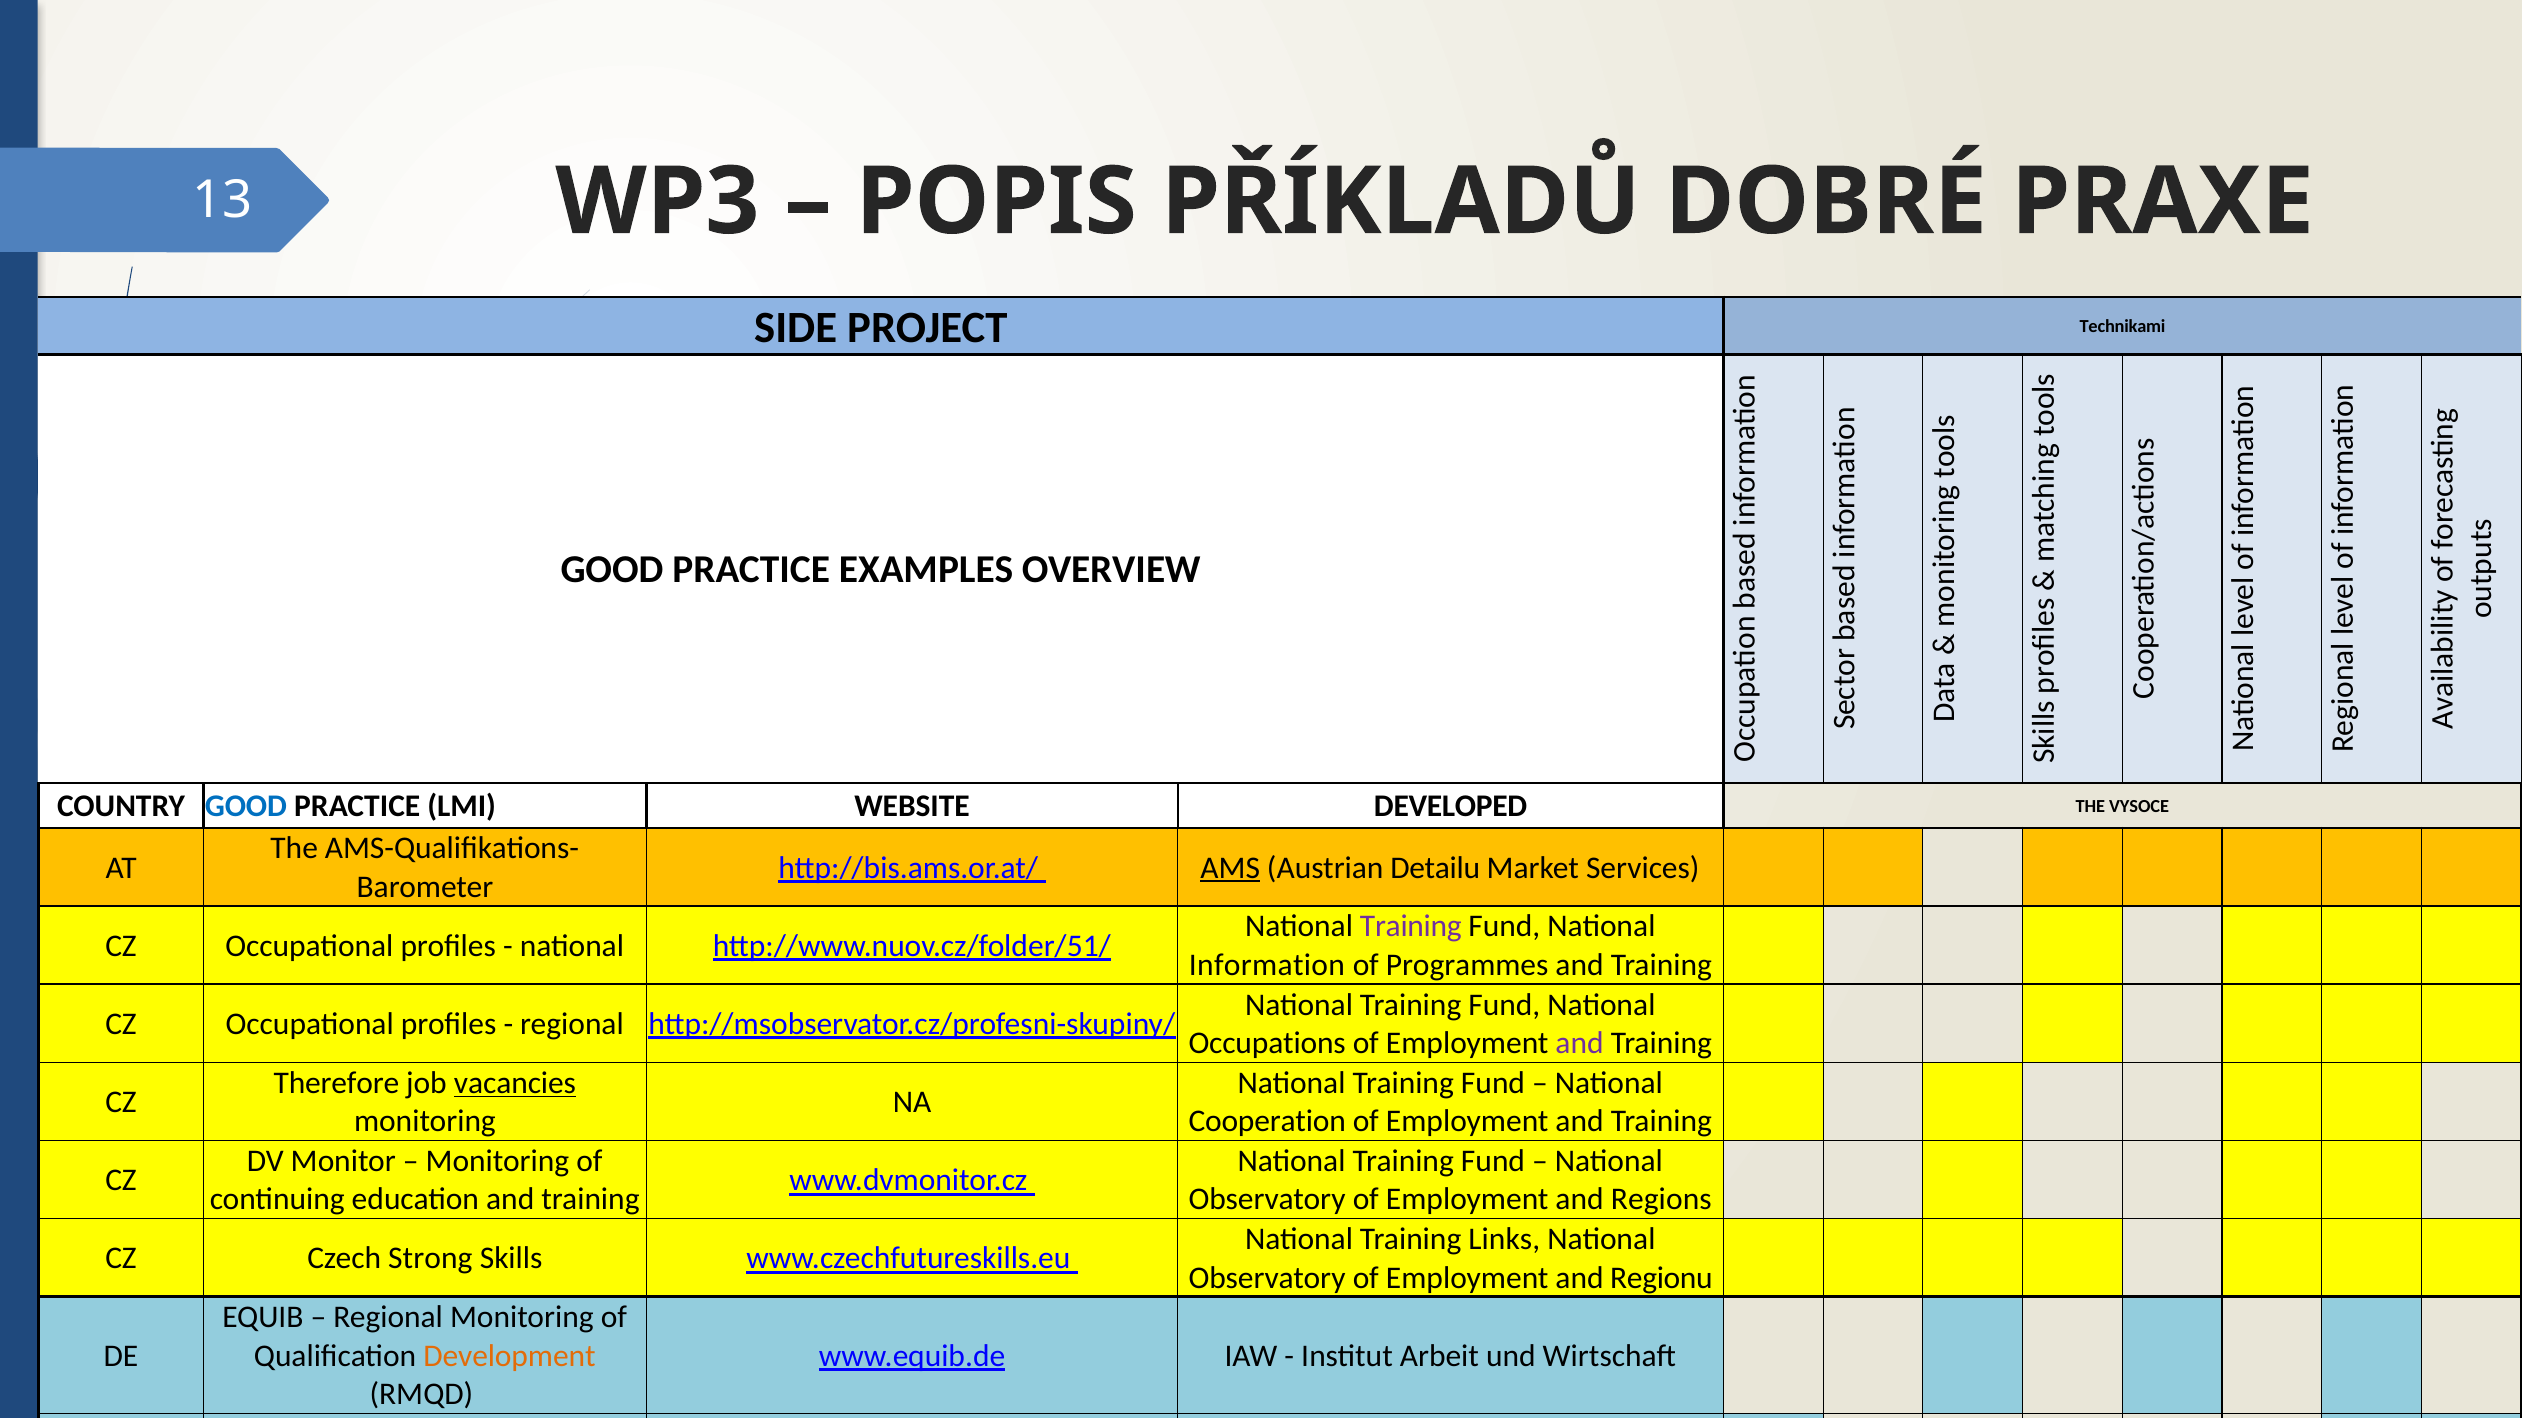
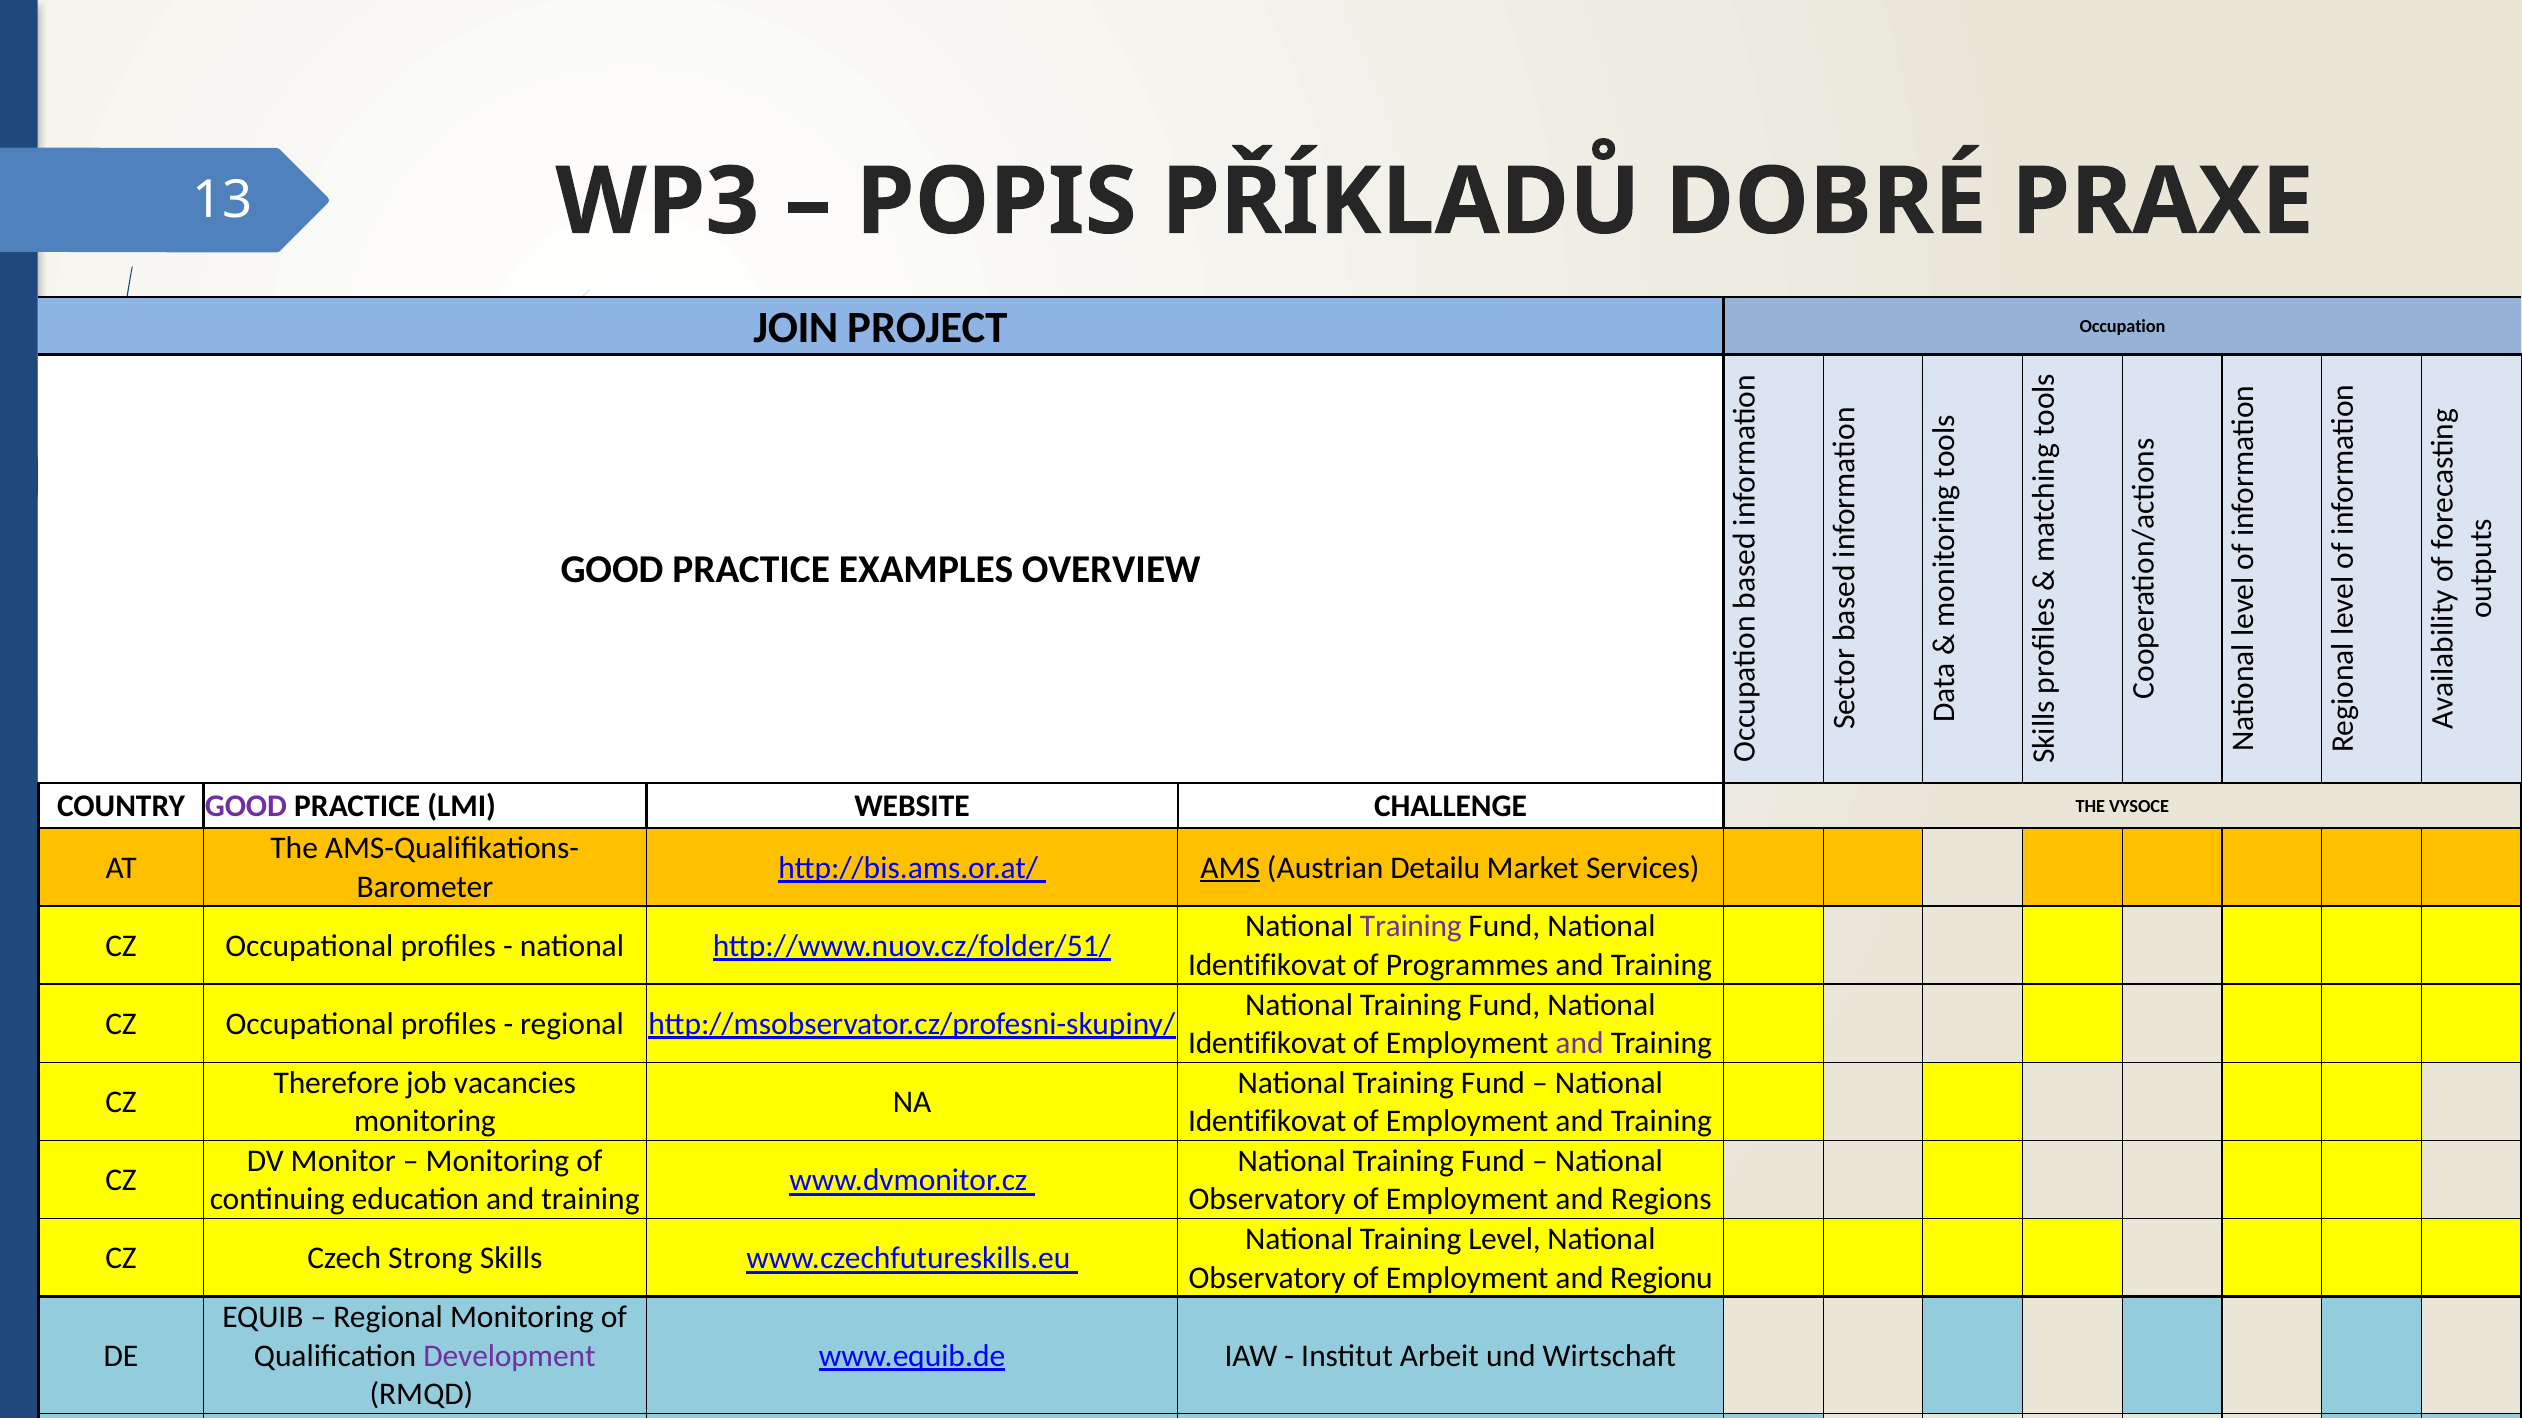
SIDE: SIDE -> JOIN
Technikami: Technikami -> Occupation
GOOD at (246, 807) colour: blue -> purple
DEVELOPED: DEVELOPED -> CHALLENGE
Information at (1267, 965): Information -> Identifikovat
Occupations at (1267, 1044): Occupations -> Identifikovat
vacancies underline: present -> none
Cooperation at (1267, 1122): Cooperation -> Identifikovat
Links: Links -> Level
Development colour: orange -> purple
